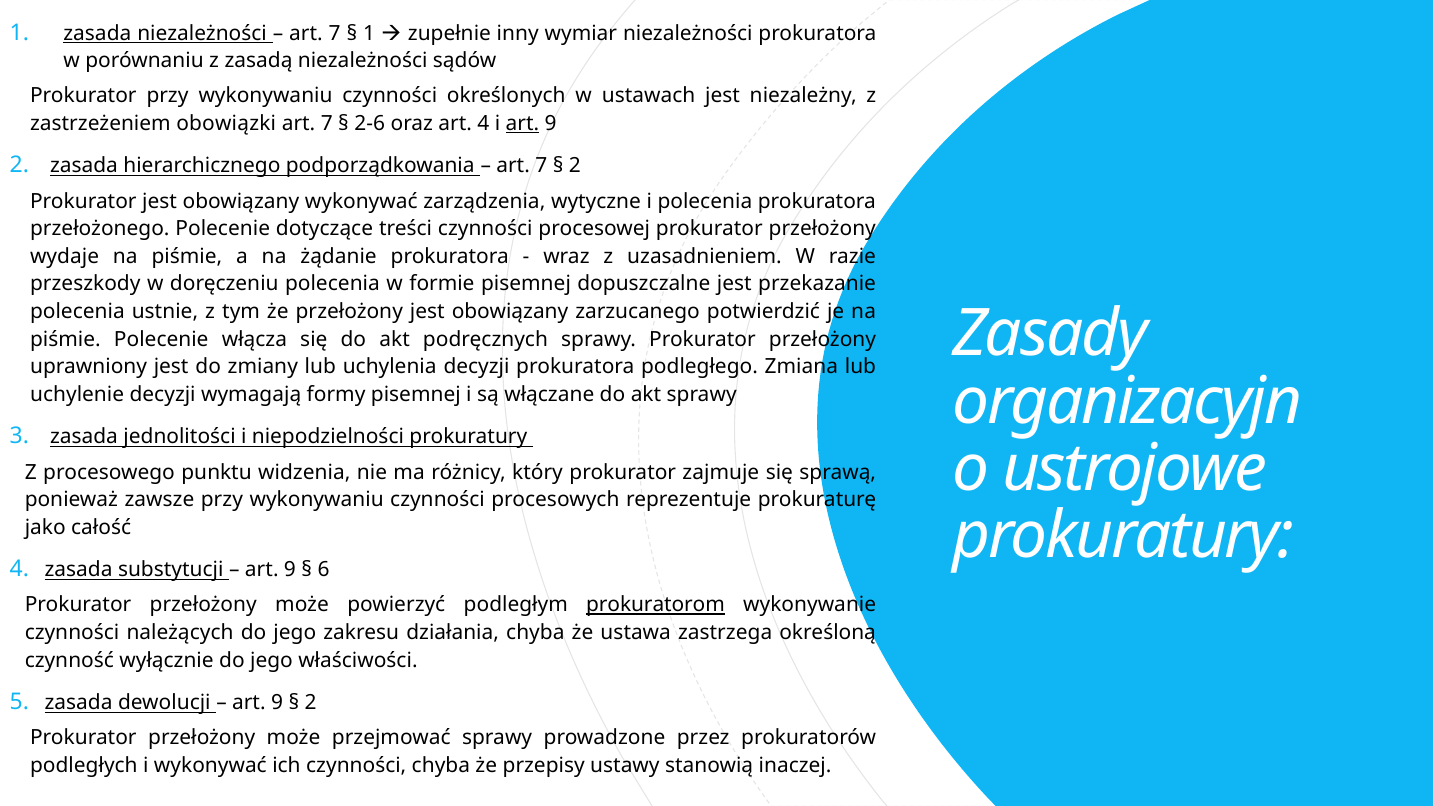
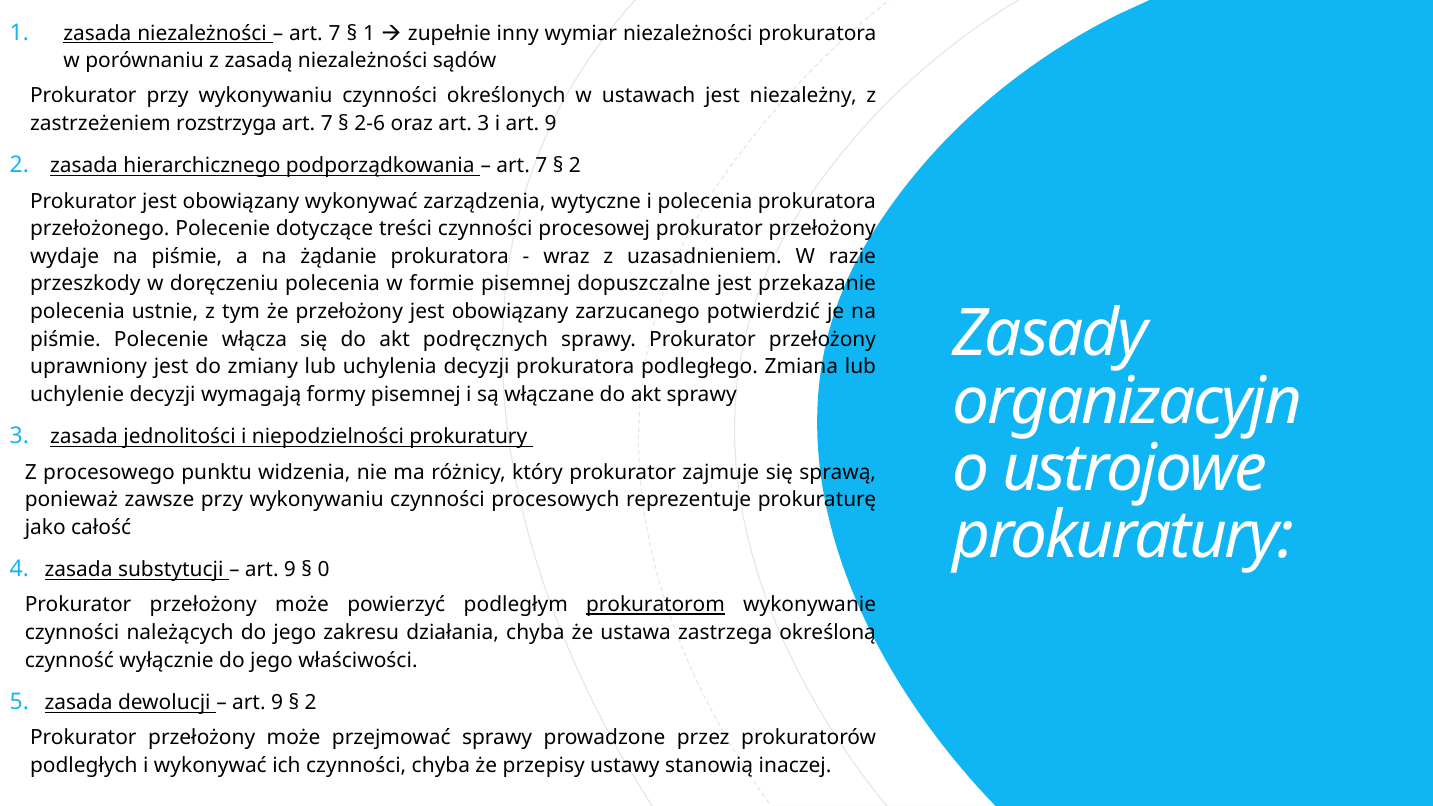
obowiązki: obowiązki -> rozstrzyga
art 4: 4 -> 3
art at (523, 124) underline: present -> none
6: 6 -> 0
